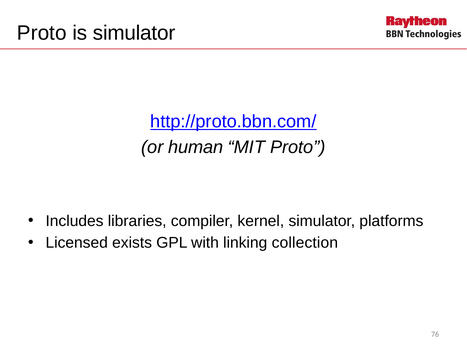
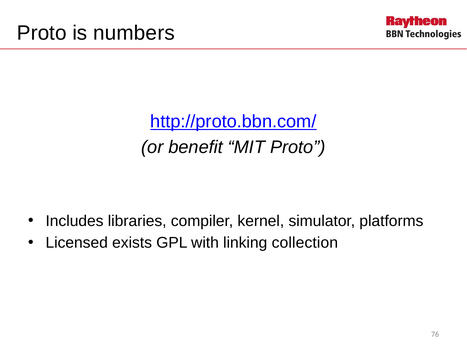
is simulator: simulator -> numbers
human: human -> benefit
